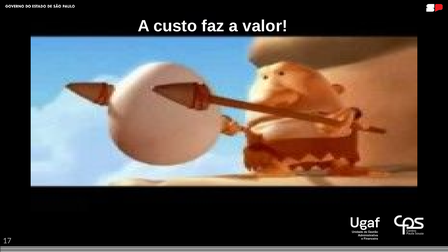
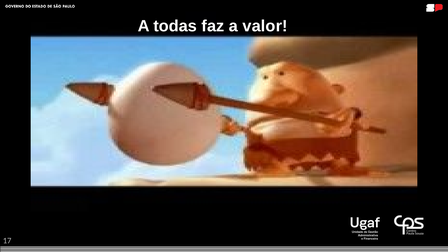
custo: custo -> todas
